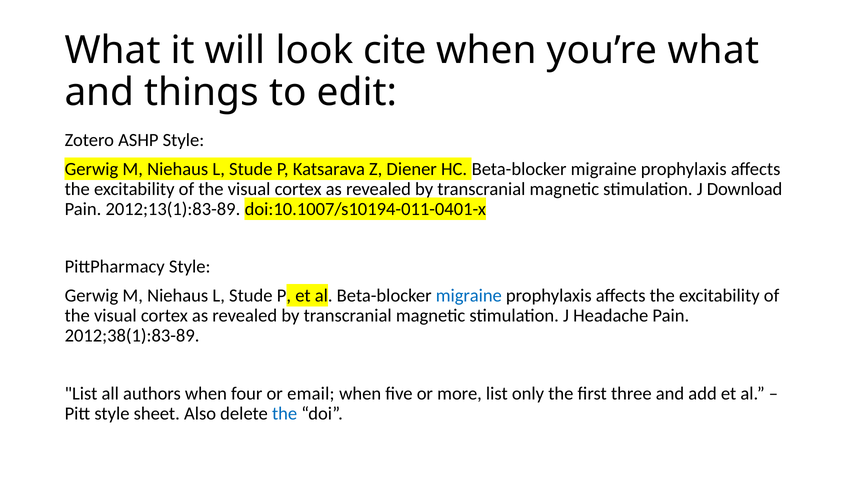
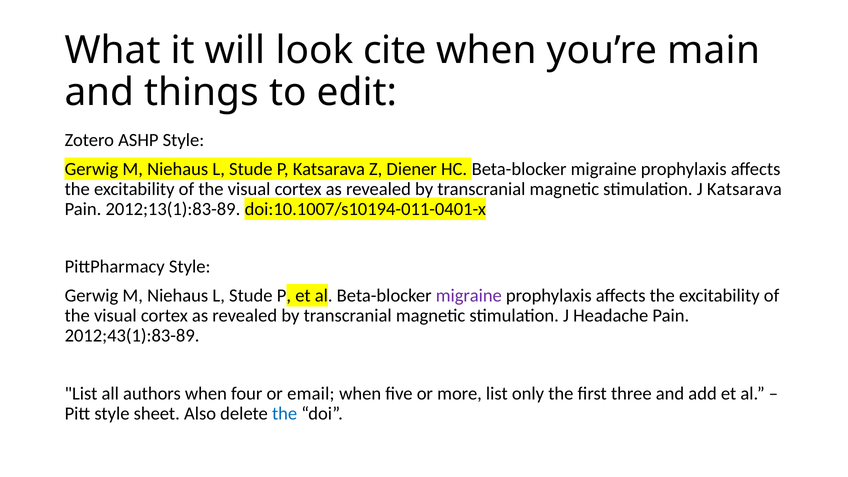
you’re what: what -> main
J Download: Download -> Katsarava
migraine at (469, 296) colour: blue -> purple
2012;38(1):83-89: 2012;38(1):83-89 -> 2012;43(1):83-89
